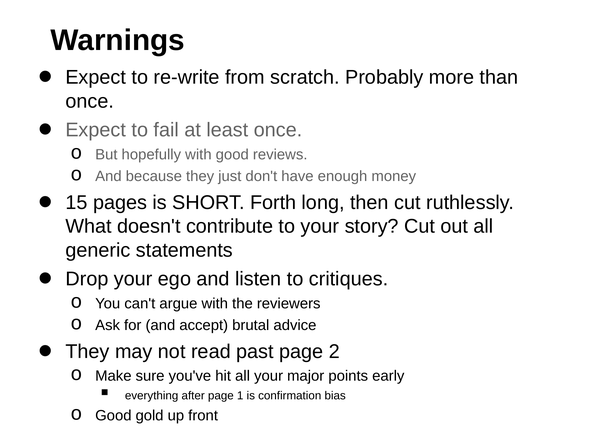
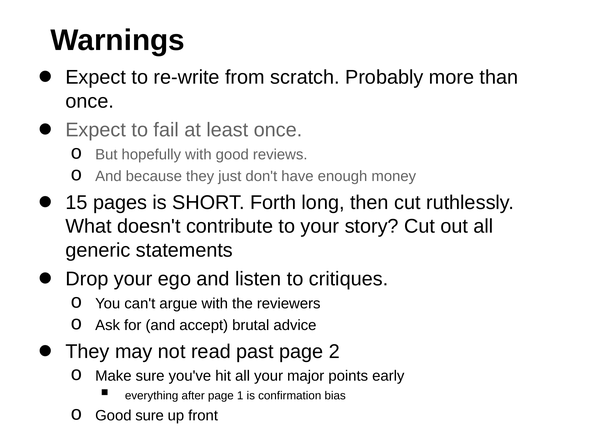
Good gold: gold -> sure
